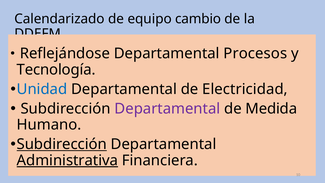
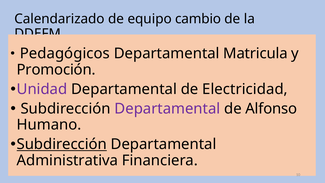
Reflejándose: Reflejándose -> Pedagógicos
Procesos: Procesos -> Matricula
Tecnología: Tecnología -> Promoción
Unidad colour: blue -> purple
Medida: Medida -> Alfonso
Administrativa underline: present -> none
